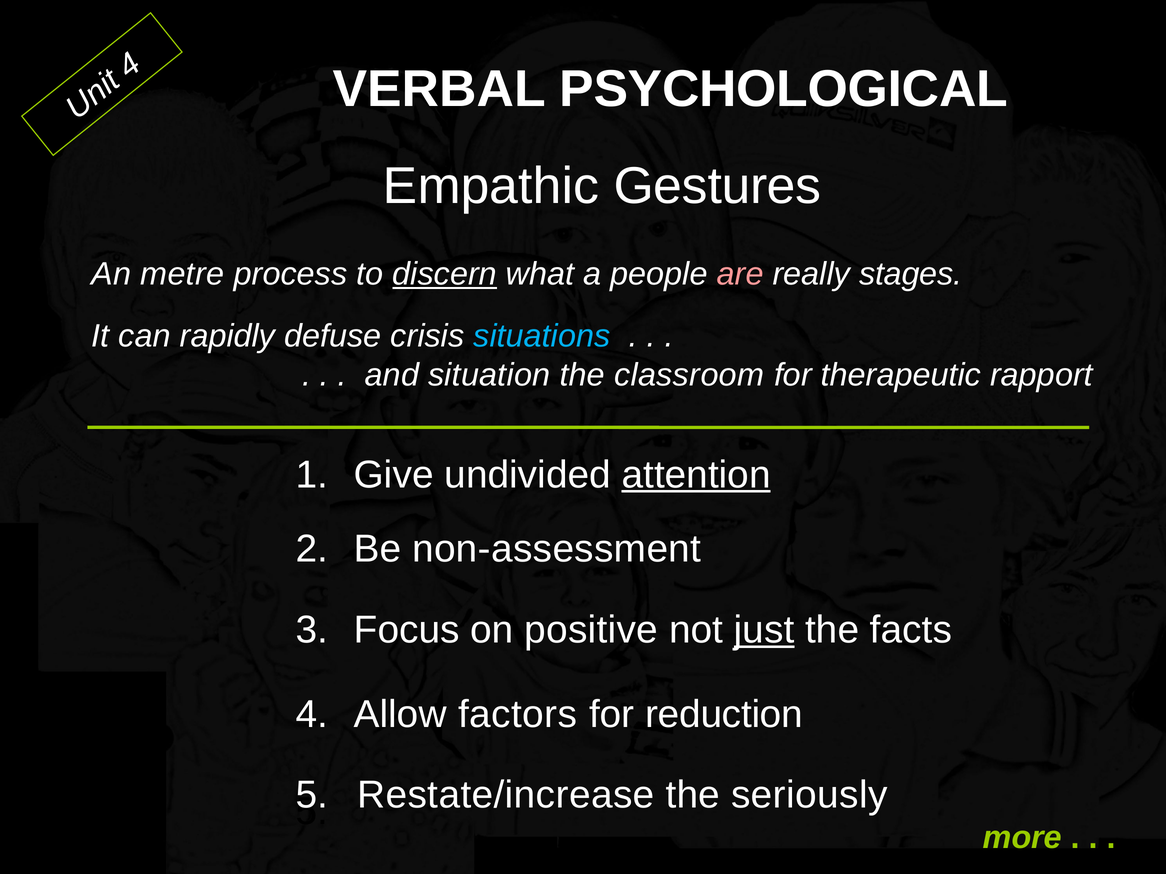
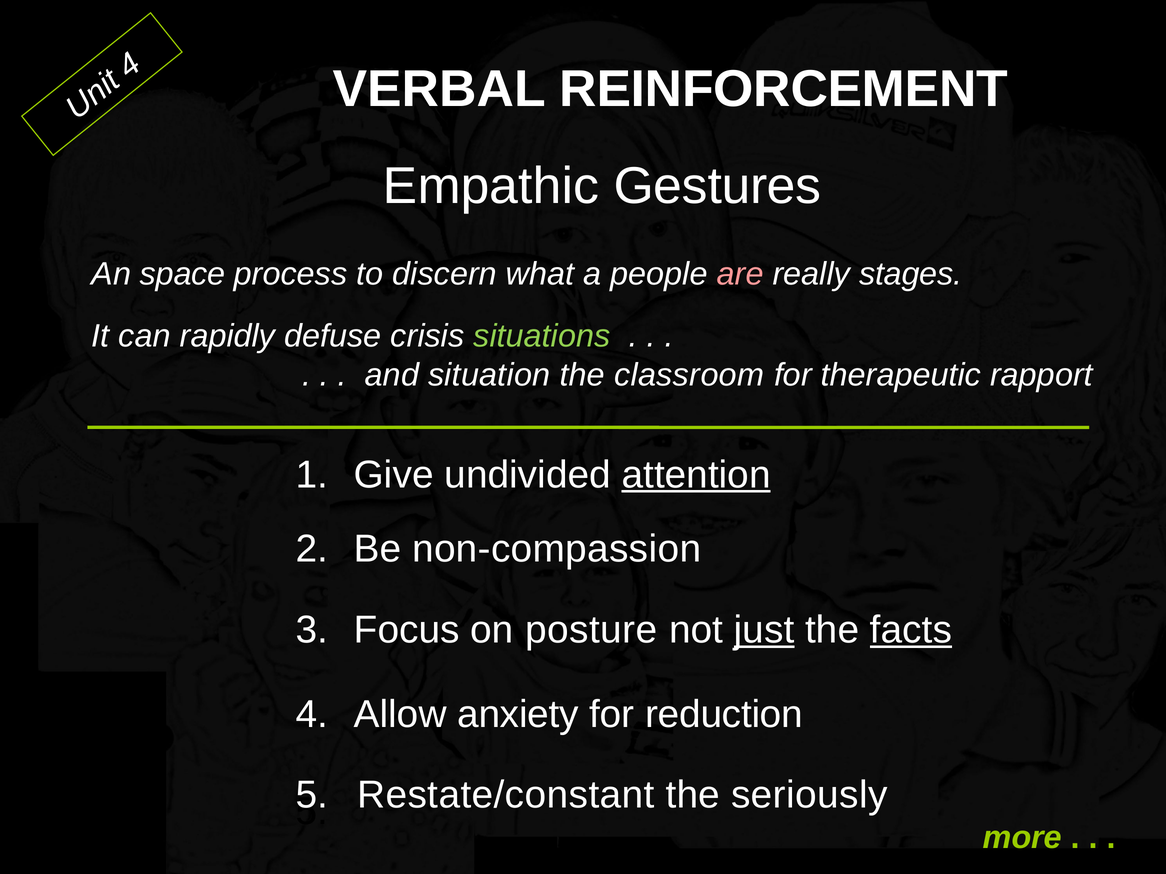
PSYCHOLOGICAL: PSYCHOLOGICAL -> REINFORCEMENT
metre: metre -> space
discern underline: present -> none
situations colour: light blue -> light green
non-assessment: non-assessment -> non-compassion
positive: positive -> posture
facts underline: none -> present
factors: factors -> anxiety
Restate/increase: Restate/increase -> Restate/constant
